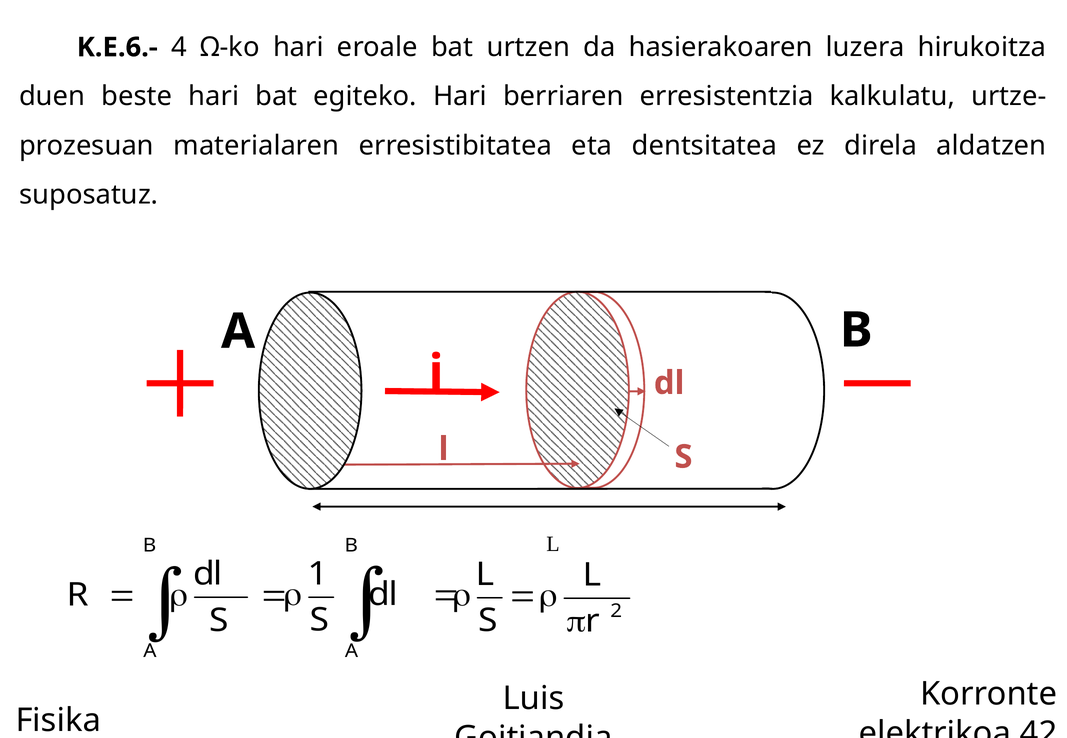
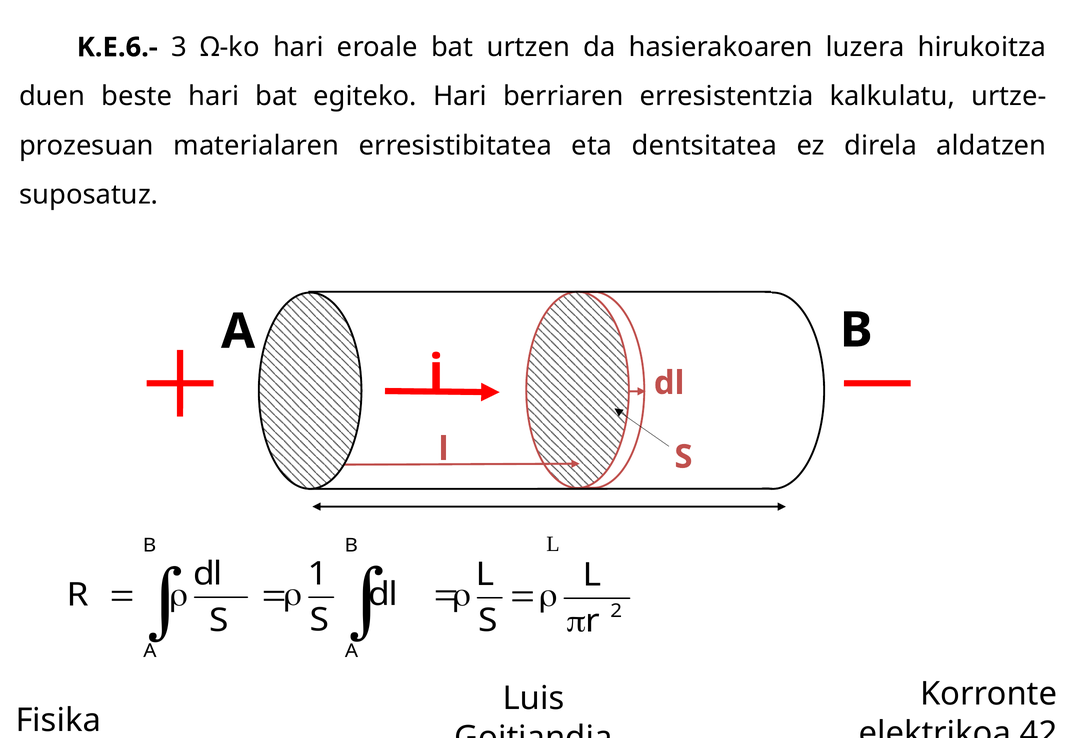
4: 4 -> 3
